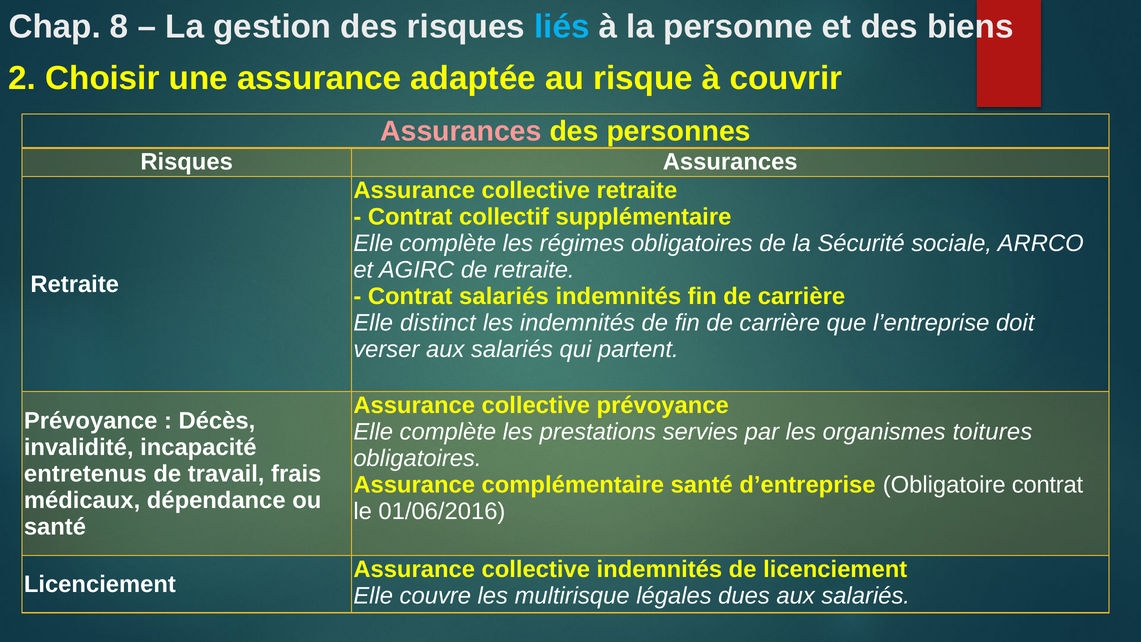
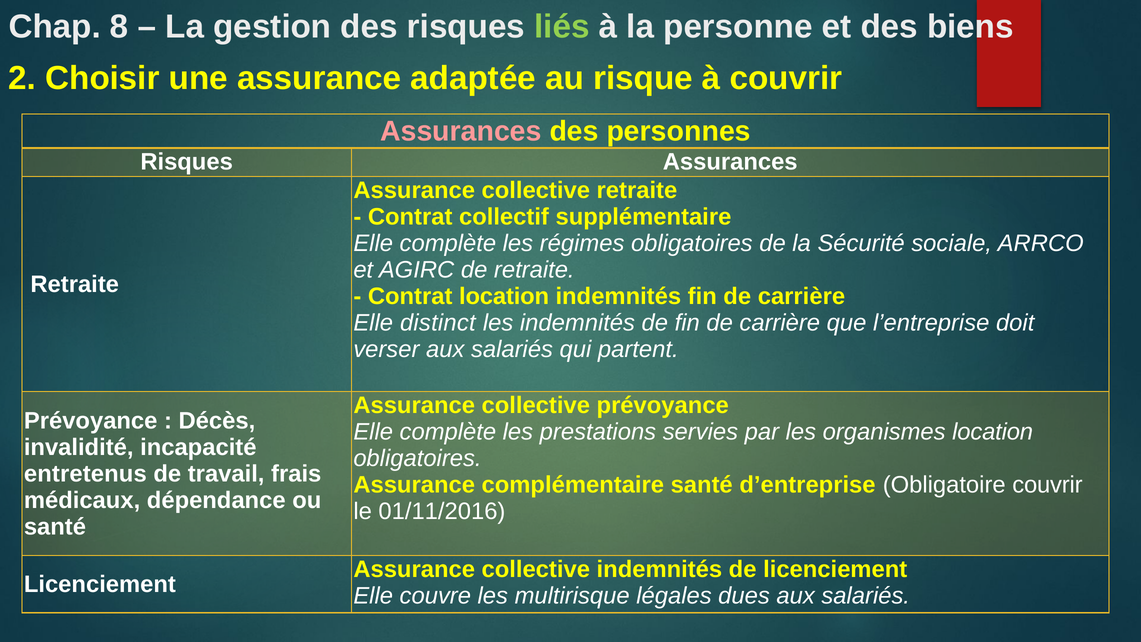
liés colour: light blue -> light green
Contrat salariés: salariés -> location
organismes toitures: toitures -> location
Obligatoire contrat: contrat -> couvrir
01/06/2016: 01/06/2016 -> 01/11/2016
